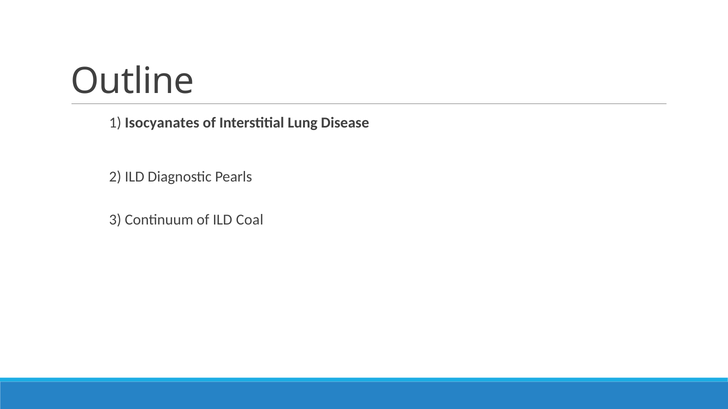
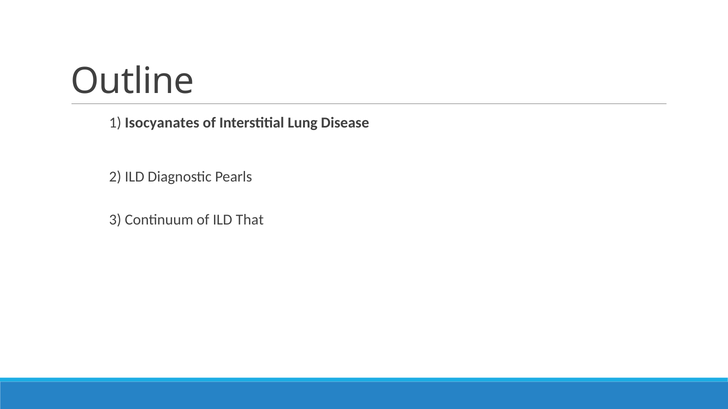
Coal: Coal -> That
